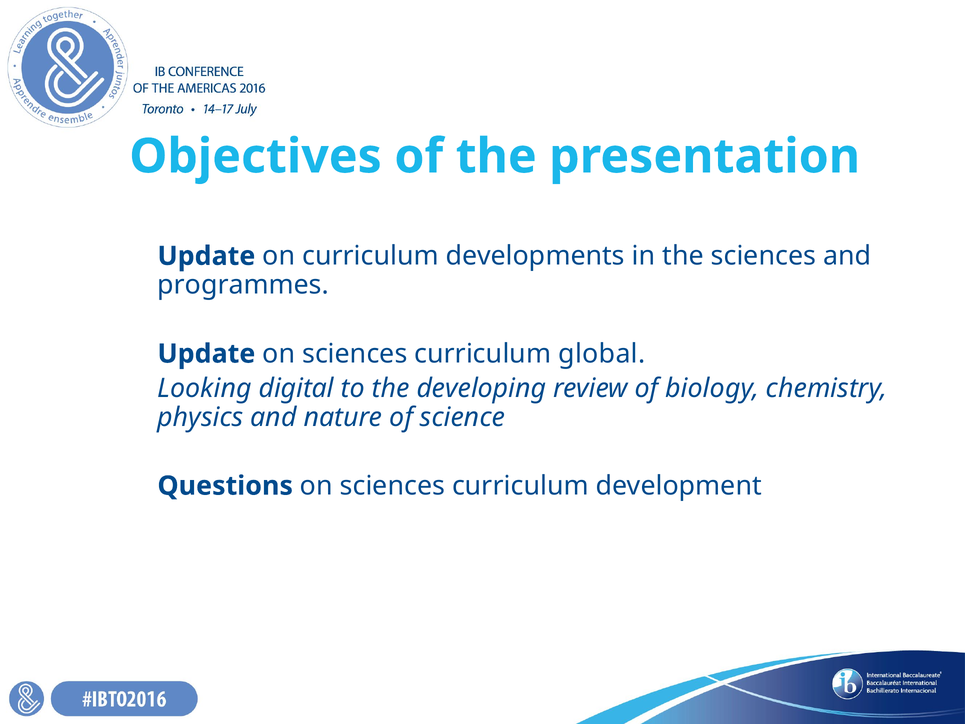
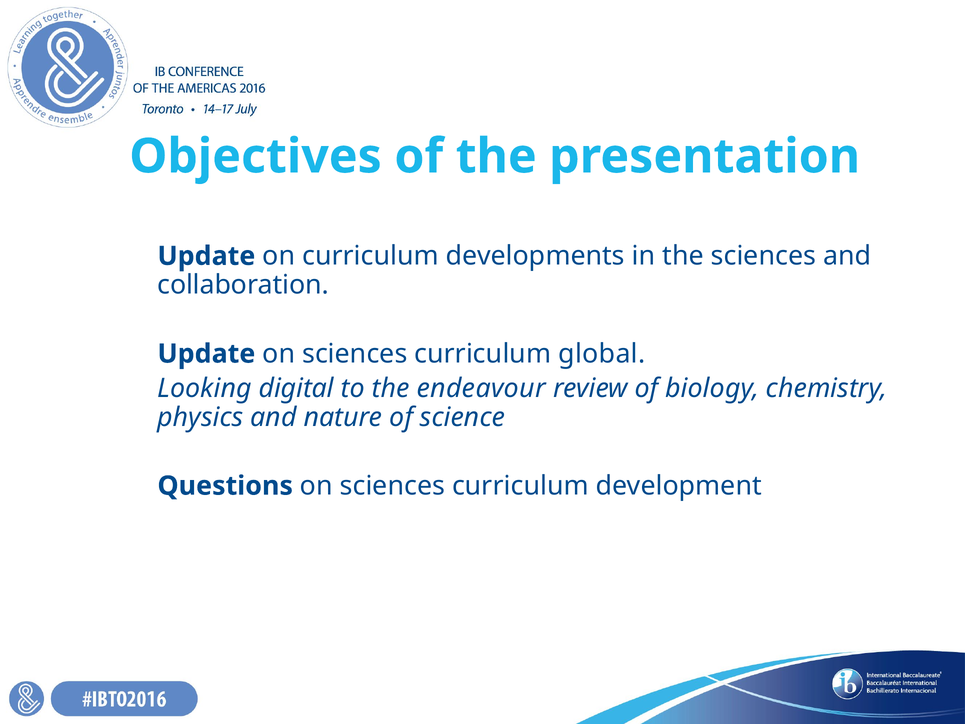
programmes: programmes -> collaboration
developing: developing -> endeavour
